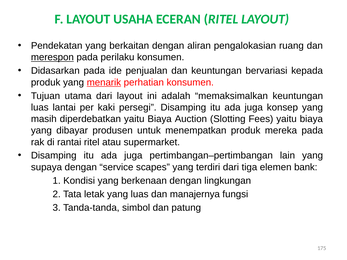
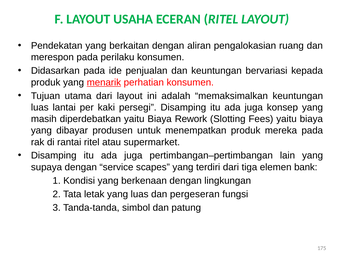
merespon underline: present -> none
Auction: Auction -> Rework
manajernya: manajernya -> pergeseran
